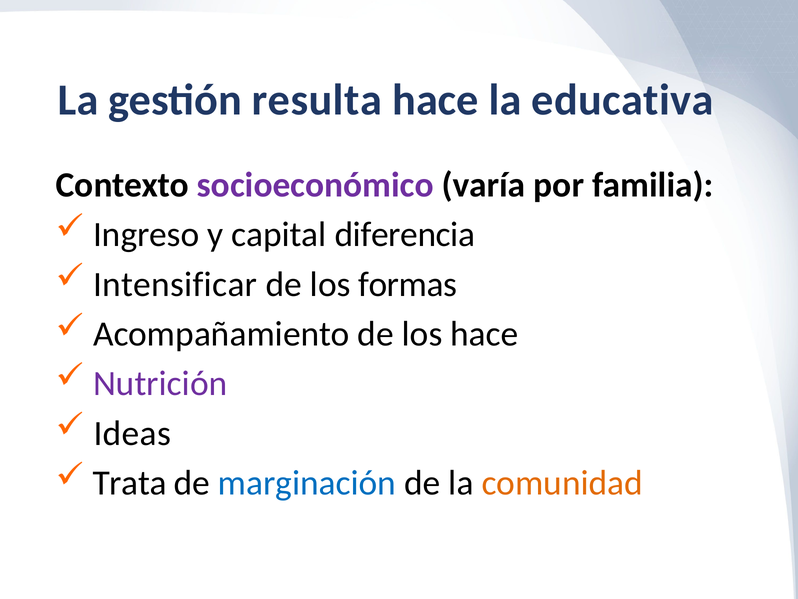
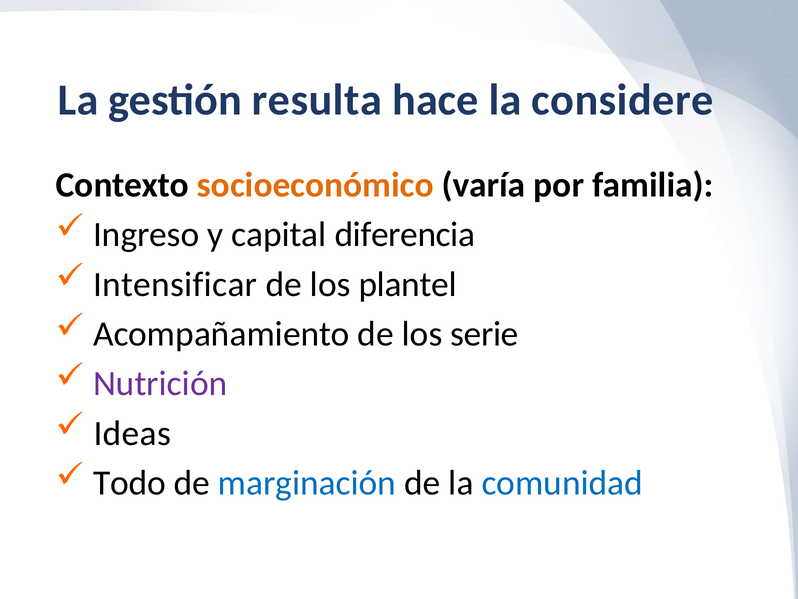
educativa: educativa -> considere
socioeconómico colour: purple -> orange
formas: formas -> plantel
los hace: hace -> serie
Trata: Trata -> Todo
comunidad colour: orange -> blue
